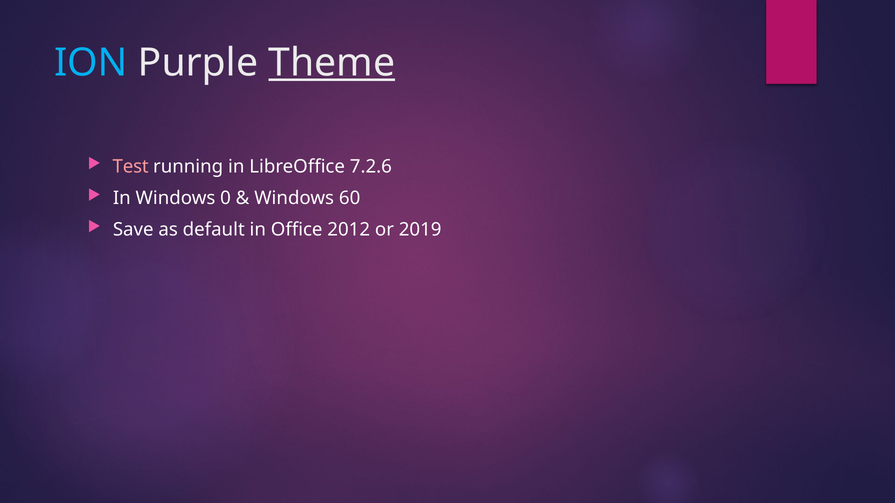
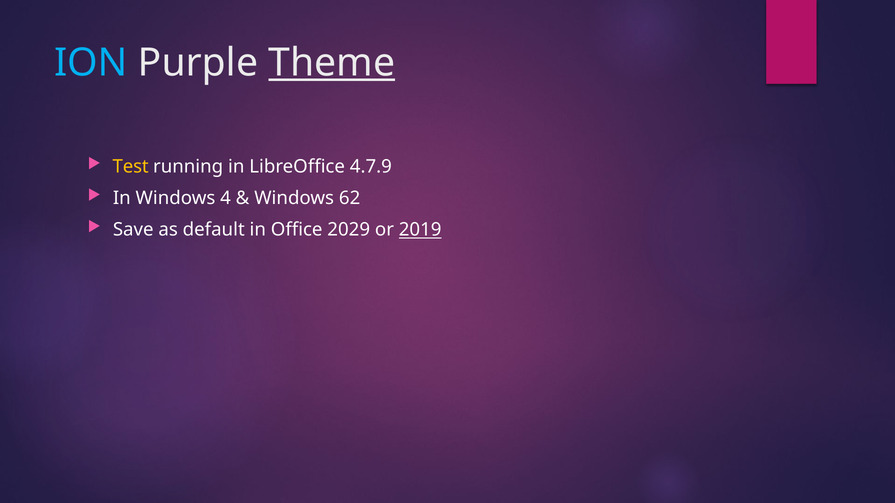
Test colour: pink -> yellow
7.2.6: 7.2.6 -> 4.7.9
0: 0 -> 4
60: 60 -> 62
2012: 2012 -> 2029
2019 underline: none -> present
